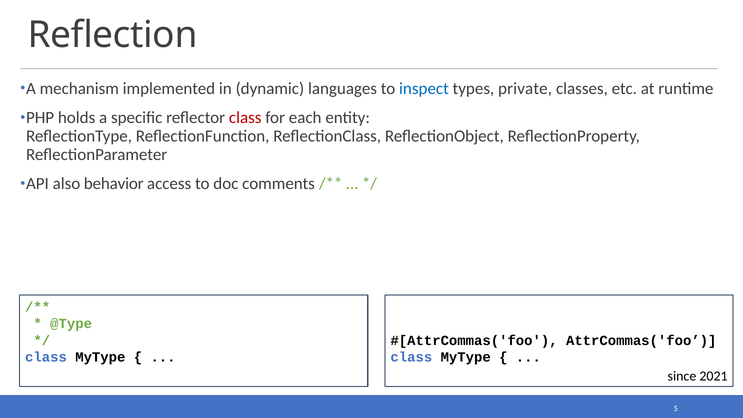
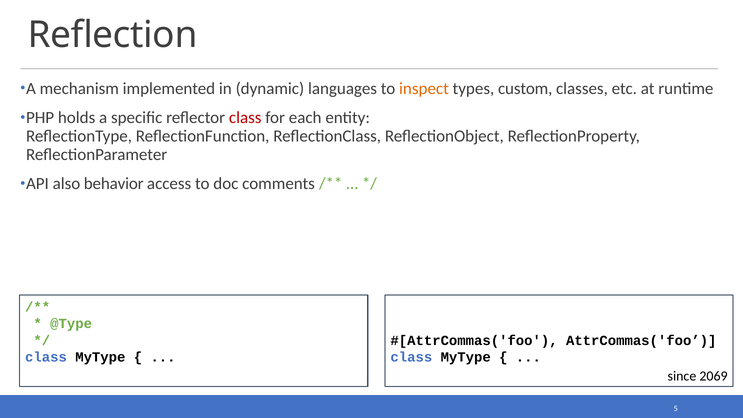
inspect colour: blue -> orange
private: private -> custom
2021: 2021 -> 2069
